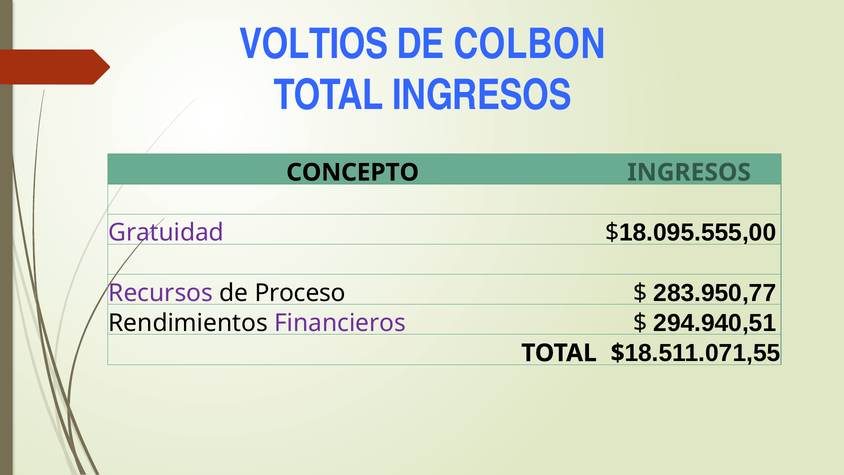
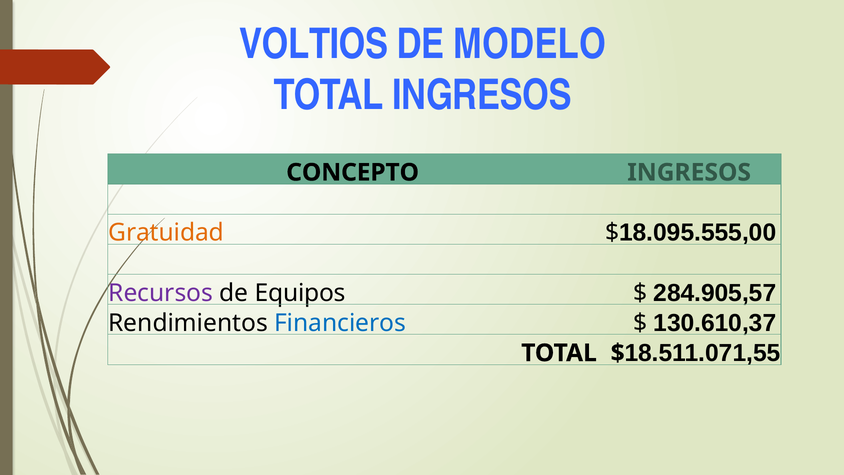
COLBON: COLBON -> MODELO
Gratuidad colour: purple -> orange
Proceso: Proceso -> Equipos
283.950,77: 283.950,77 -> 284.905,57
Financieros colour: purple -> blue
294.940,51: 294.940,51 -> 130.610,37
